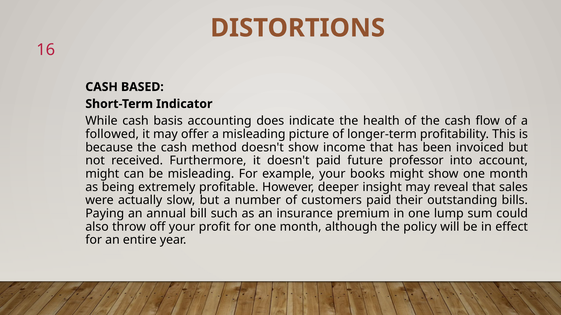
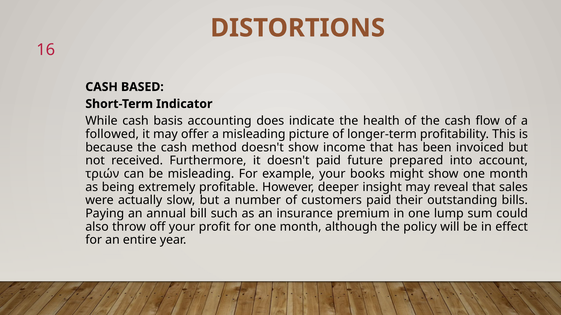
professor: professor -> prepared
might at (102, 174): might -> τριών
